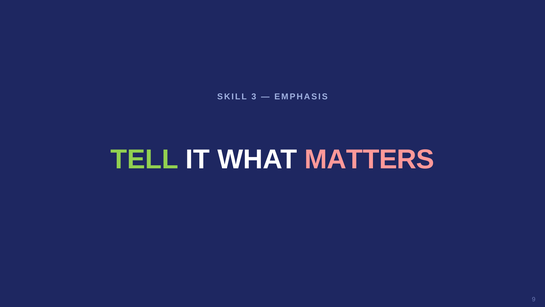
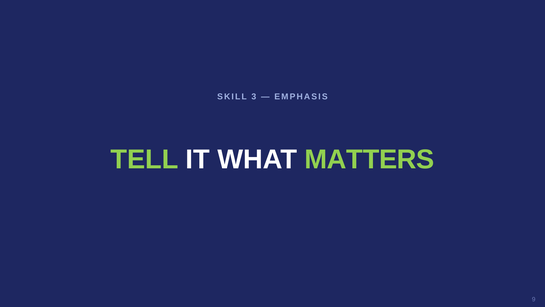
MATTERS colour: pink -> light green
